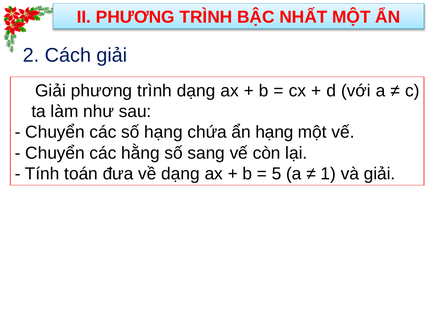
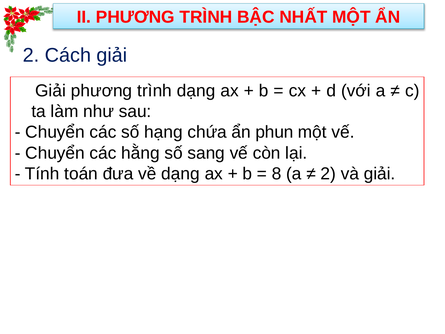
ẩn hạng: hạng -> phun
5: 5 -> 8
1 at (328, 174): 1 -> 2
